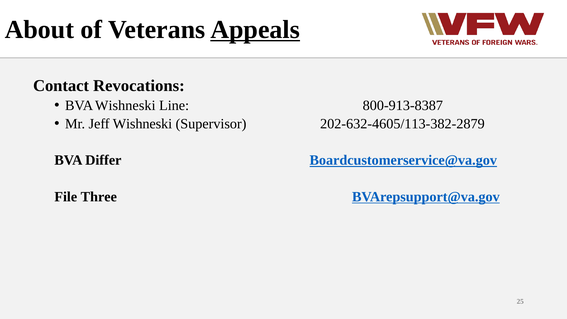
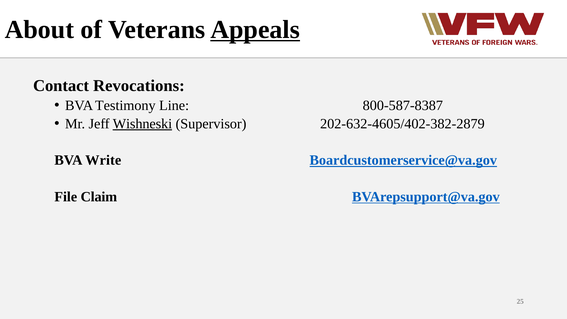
BVA Wishneski: Wishneski -> Testimony
800-913-8387: 800-913-8387 -> 800-587-8387
Wishneski at (142, 124) underline: none -> present
202-632-4605/113-382-2879: 202-632-4605/113-382-2879 -> 202-632-4605/402-382-2879
Differ: Differ -> Write
Three: Three -> Claim
